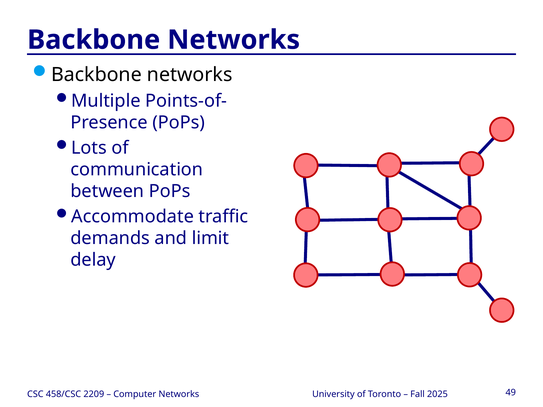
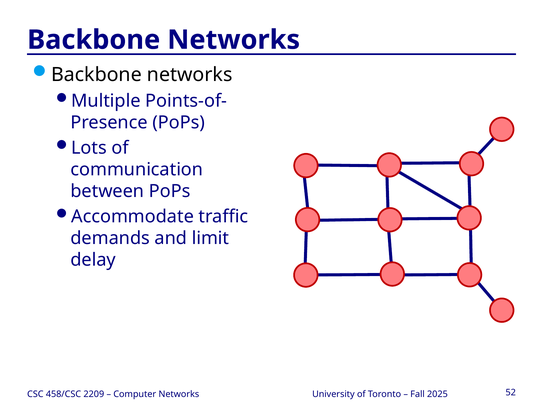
49: 49 -> 52
